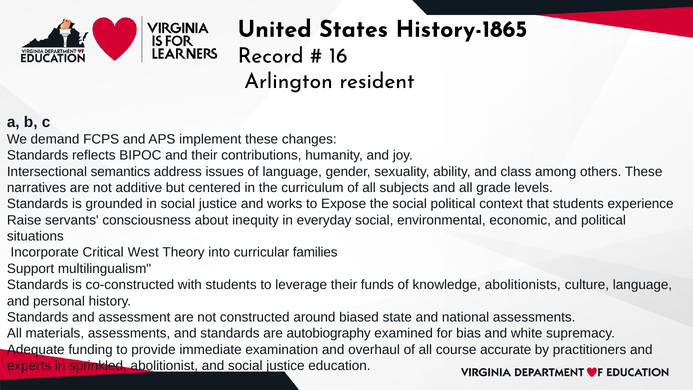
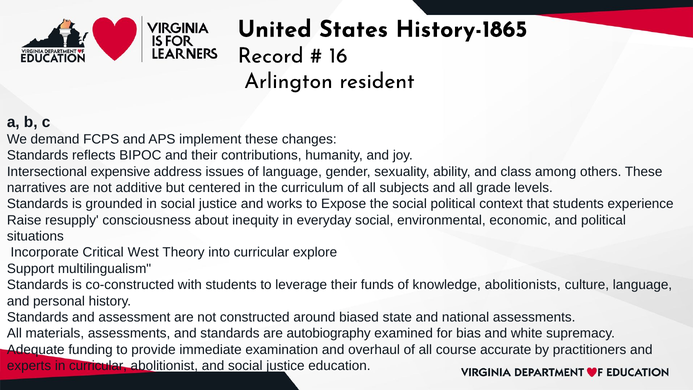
semantics: semantics -> expensive
servants: servants -> resupply
families: families -> explore
in sprinkled: sprinkled -> curricular
